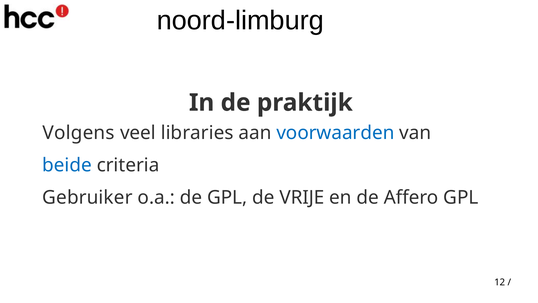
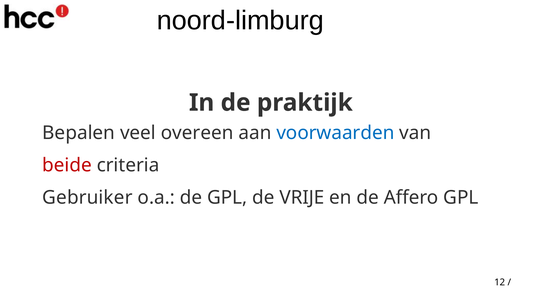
Volgens: Volgens -> Bepalen
libraries: libraries -> overeen
beide colour: blue -> red
